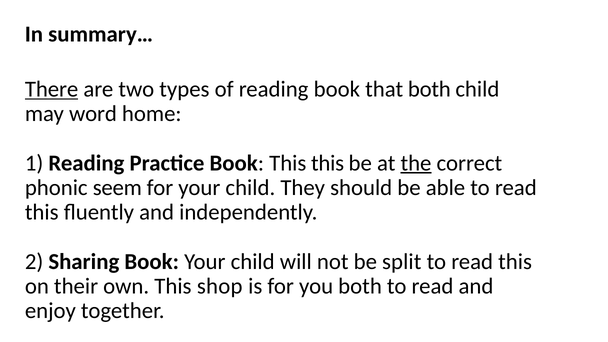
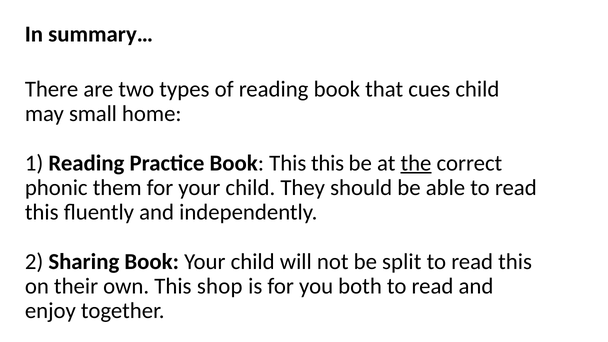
There underline: present -> none
that both: both -> cues
word: word -> small
seem: seem -> them
